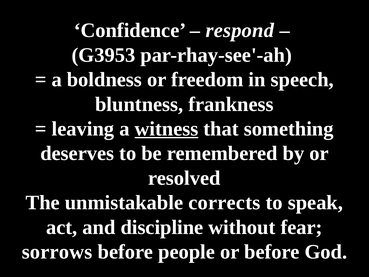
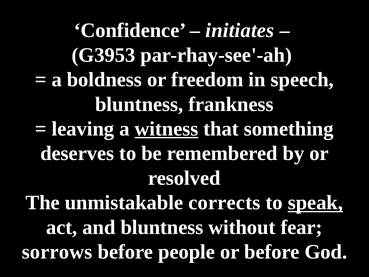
respond: respond -> initiates
speak underline: none -> present
and discipline: discipline -> bluntness
